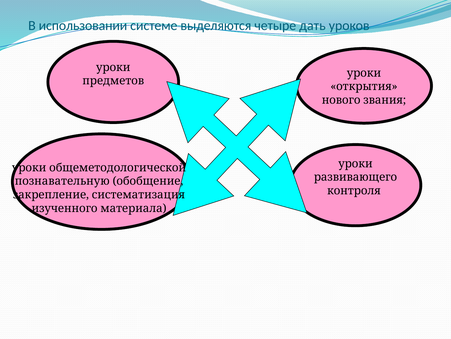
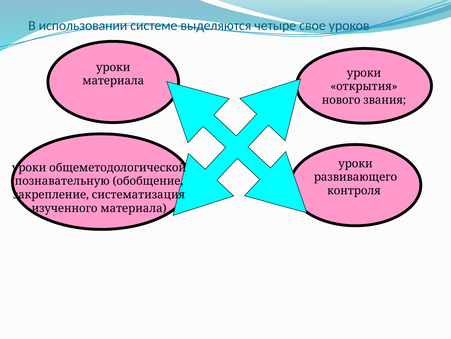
дать: дать -> свое
предметов at (113, 81): предметов -> материала
